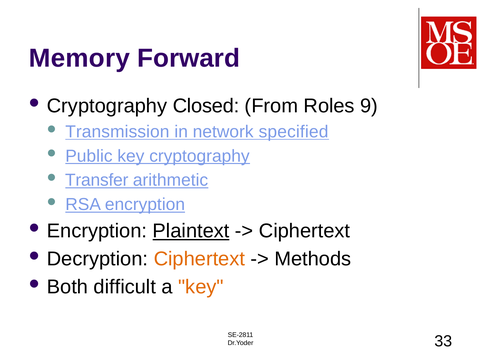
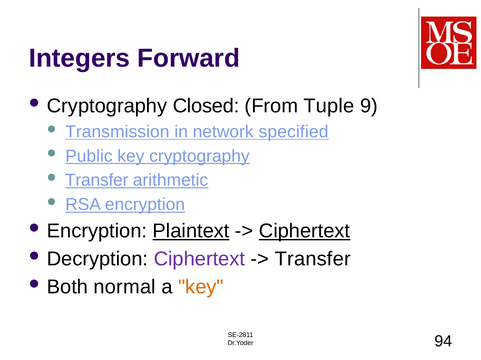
Memory: Memory -> Integers
Roles: Roles -> Tuple
Ciphertext at (305, 232) underline: none -> present
Ciphertext at (199, 260) colour: orange -> purple
Methods at (313, 260): Methods -> Transfer
difficult: difficult -> normal
33: 33 -> 94
